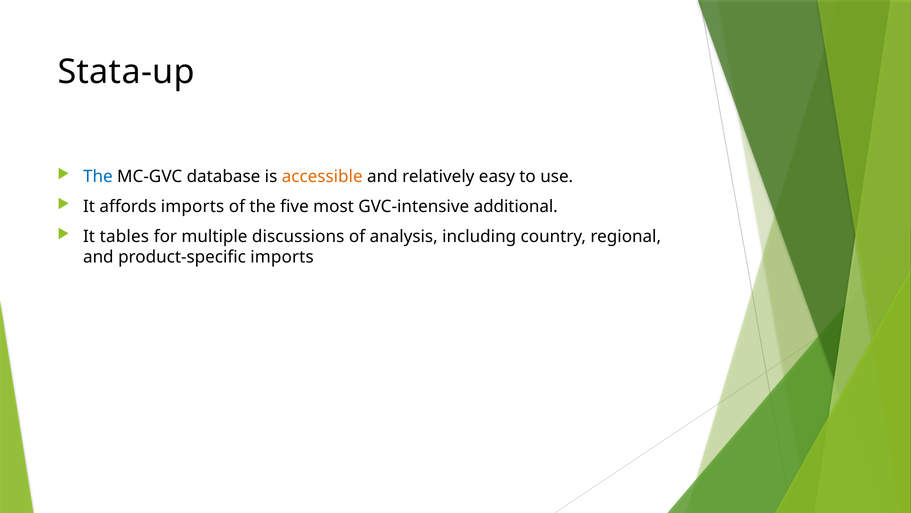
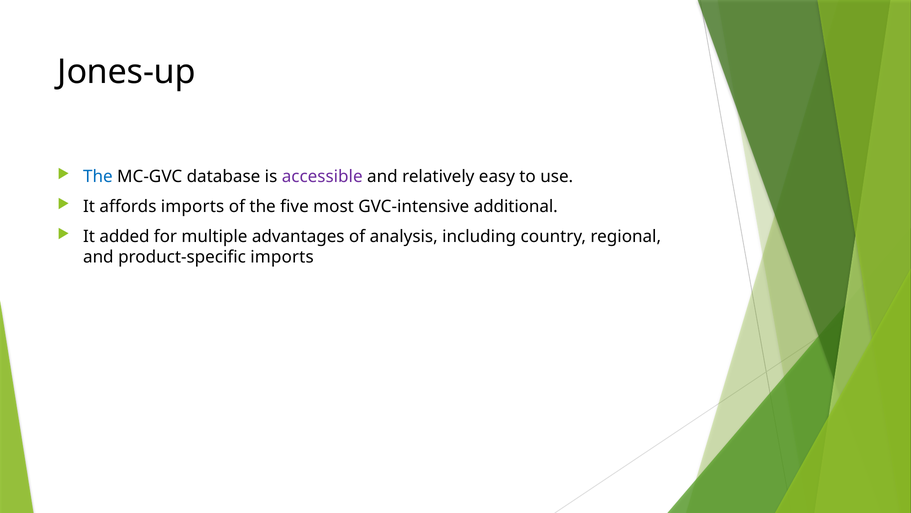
Stata-up: Stata-up -> Jones-up
accessible colour: orange -> purple
tables: tables -> added
discussions: discussions -> advantages
